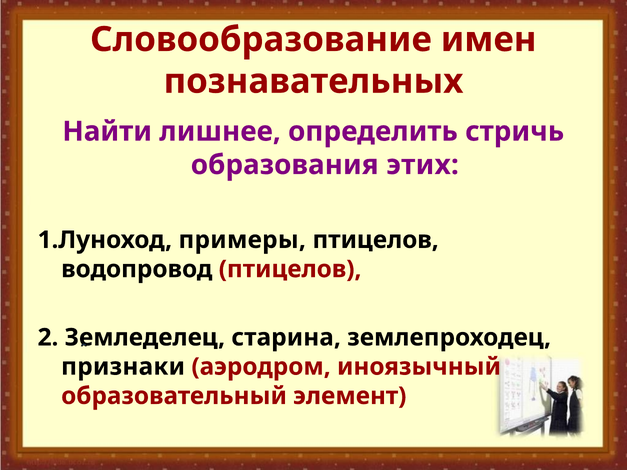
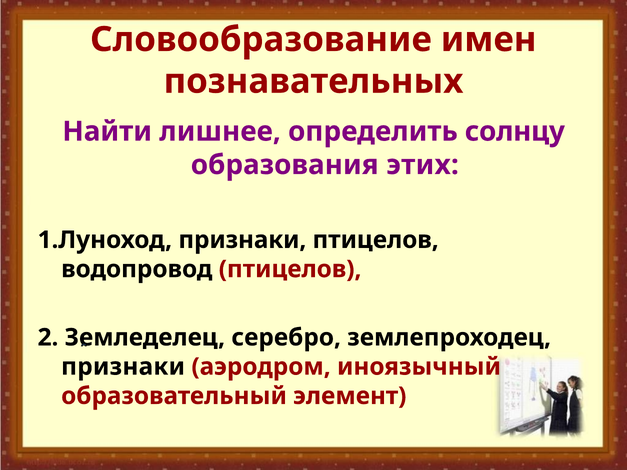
стричь: стричь -> солнцу
1.Луноход примеры: примеры -> признаки
старина: старина -> серебро
